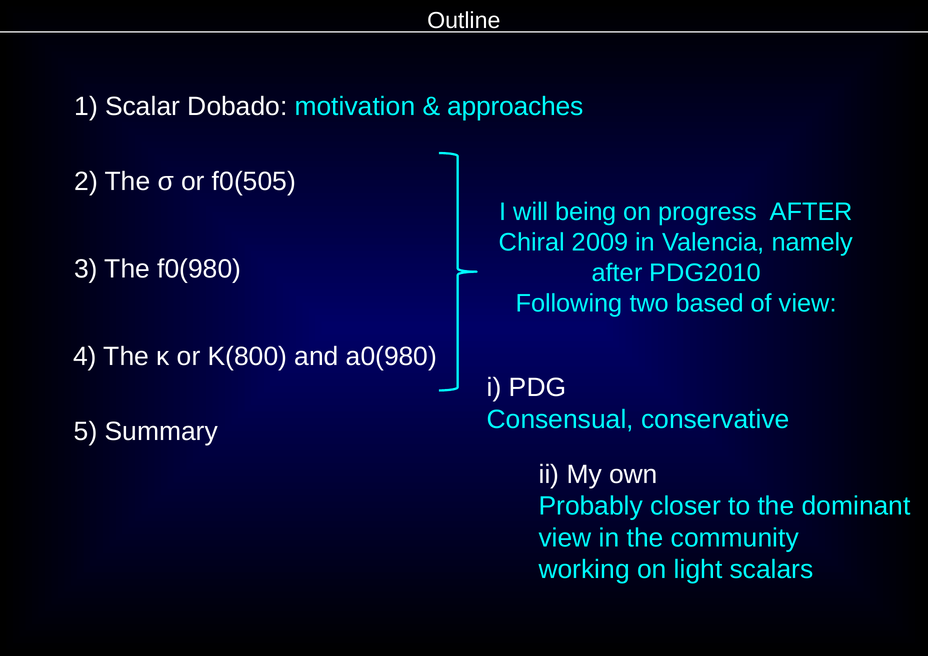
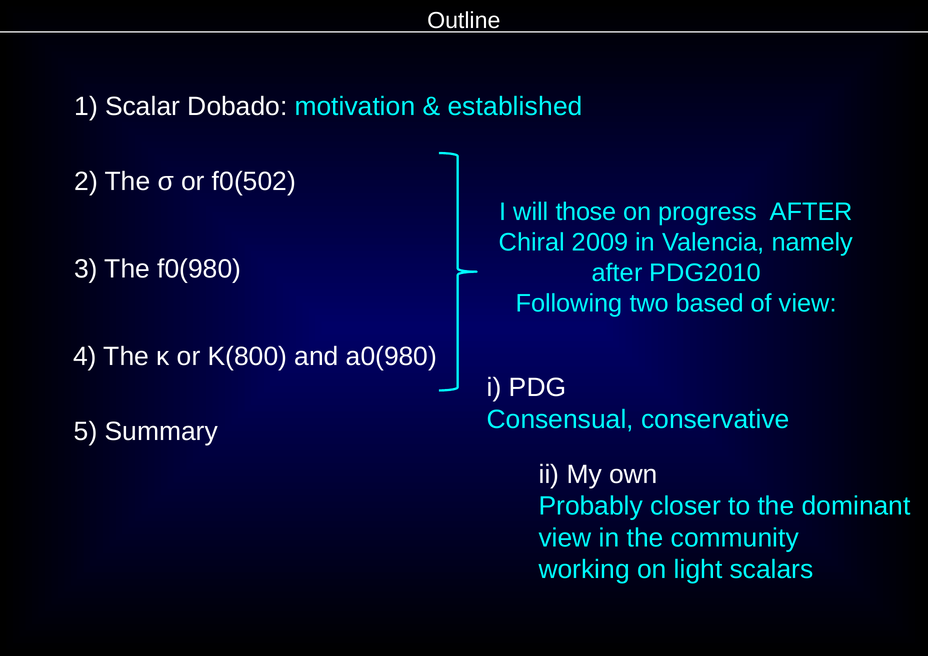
approaches: approaches -> established
f0(505: f0(505 -> f0(502
being: being -> those
